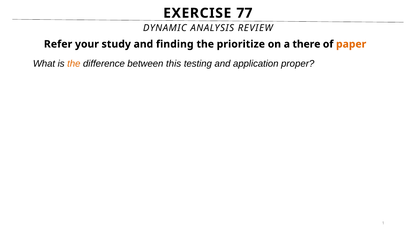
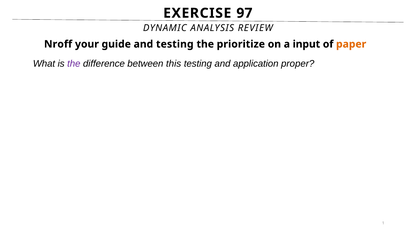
77: 77 -> 97
Refer: Refer -> Nroff
study: study -> guide
and finding: finding -> testing
there: there -> input
the at (74, 64) colour: orange -> purple
